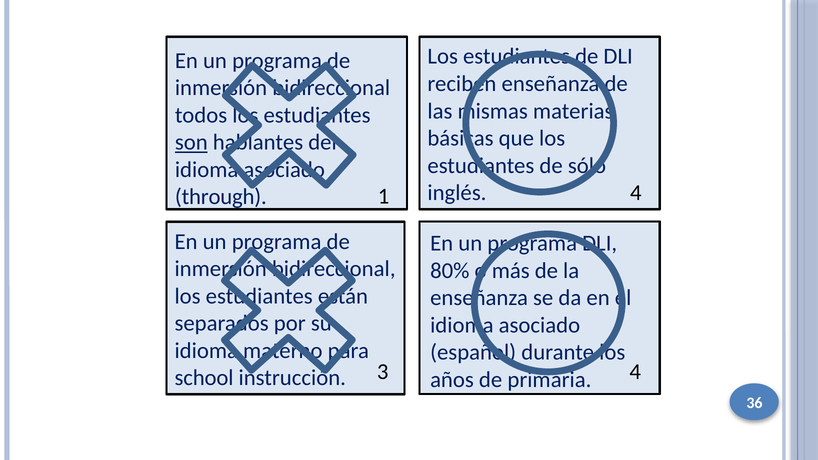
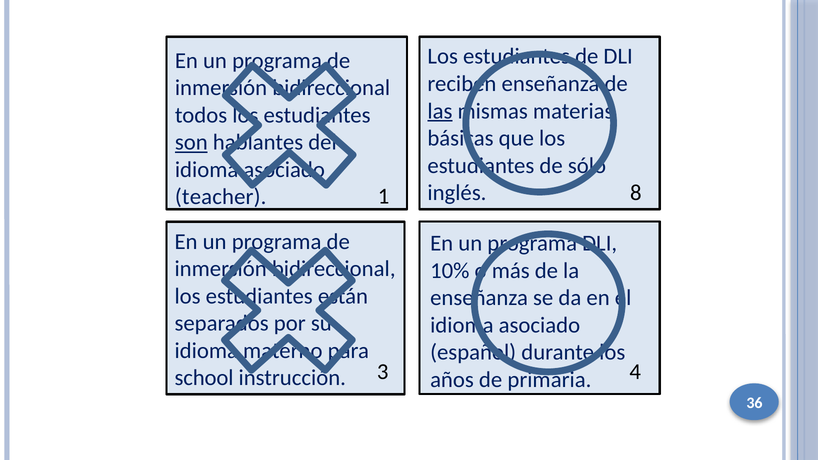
las underline: none -> present
through: through -> teacher
1 4: 4 -> 8
80%: 80% -> 10%
